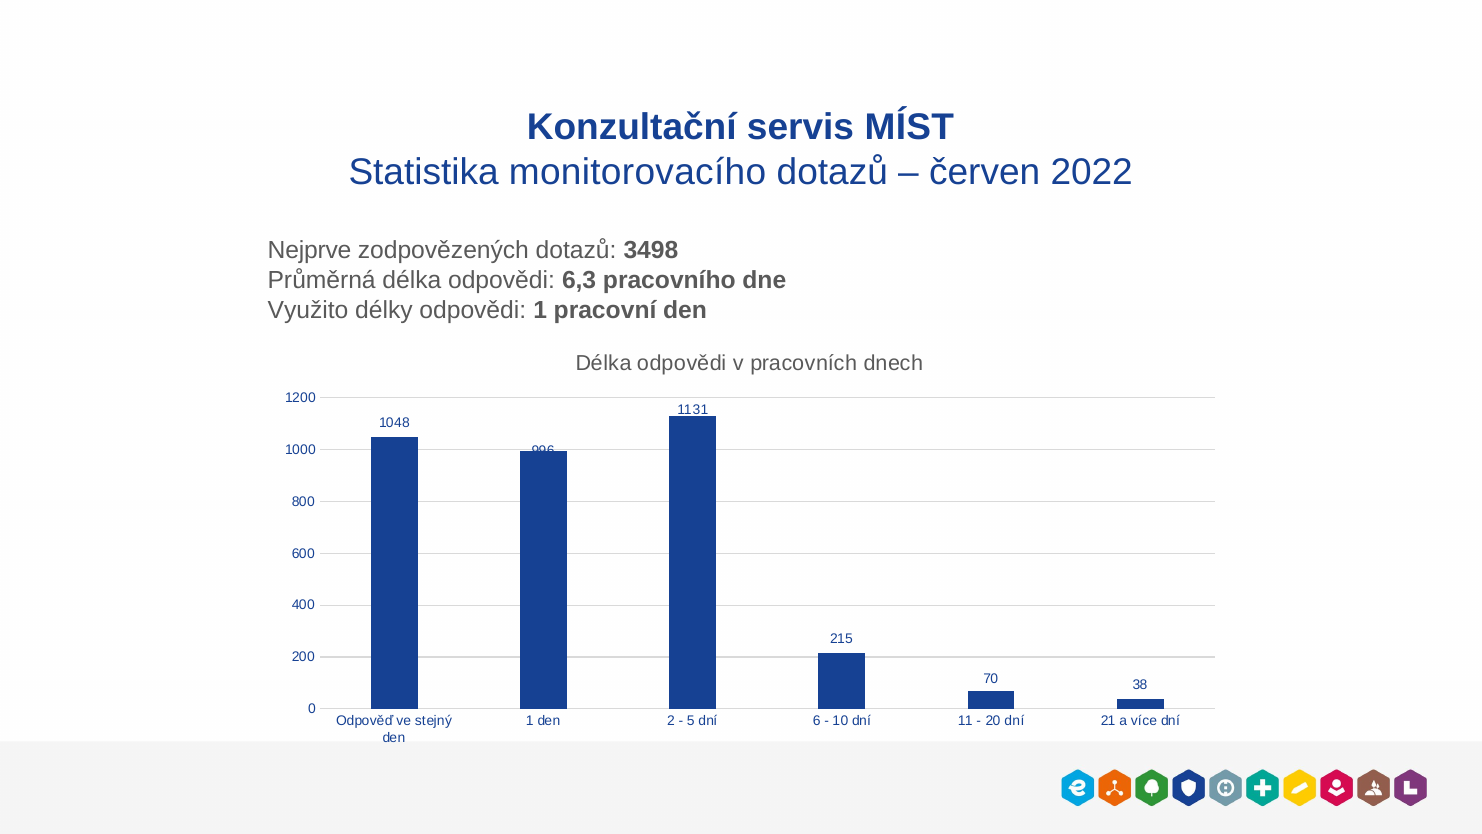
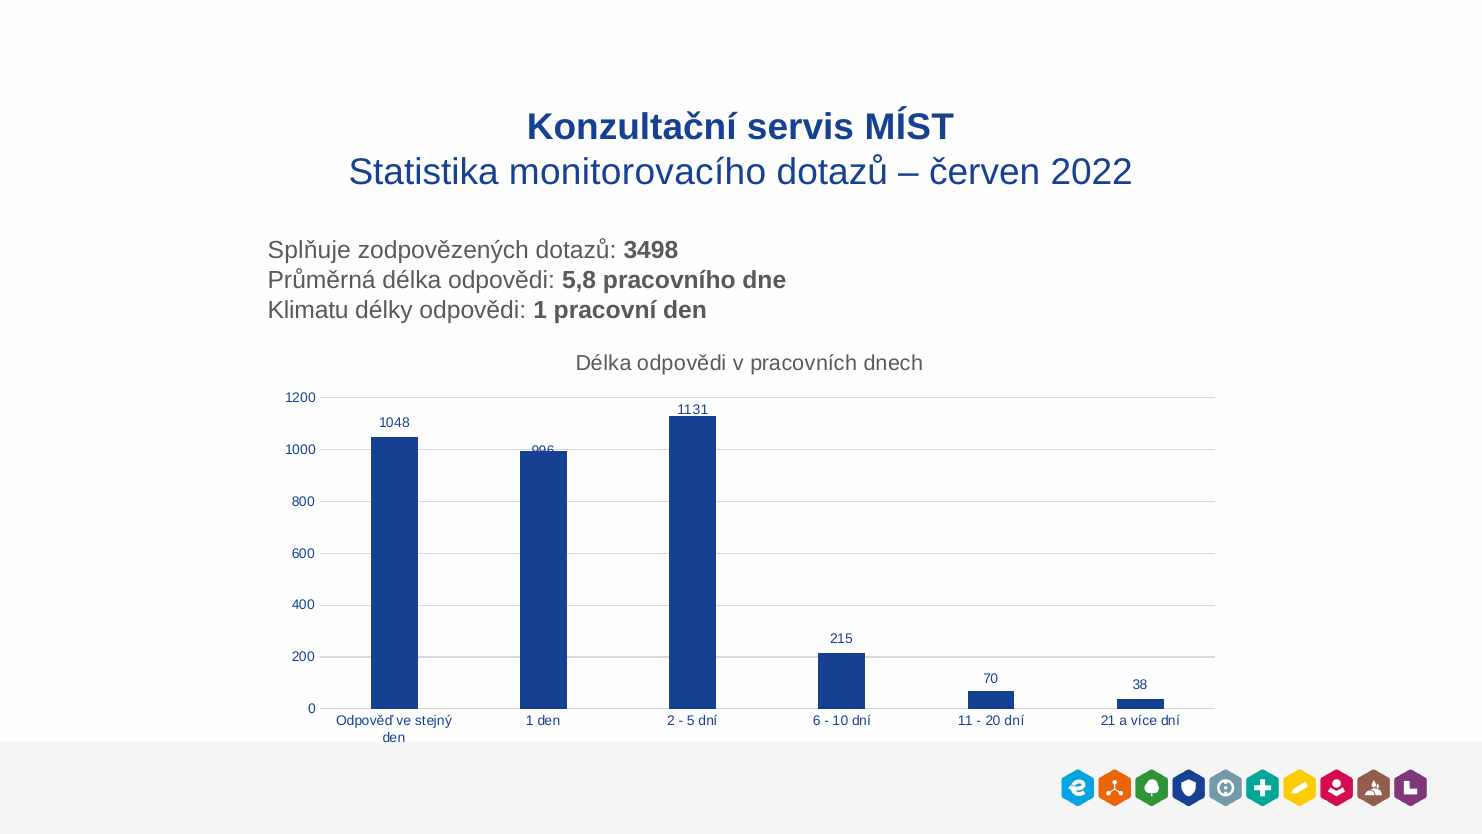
Nejprve: Nejprve -> Splňuje
6,3: 6,3 -> 5,8
Využito: Využito -> Klimatu
